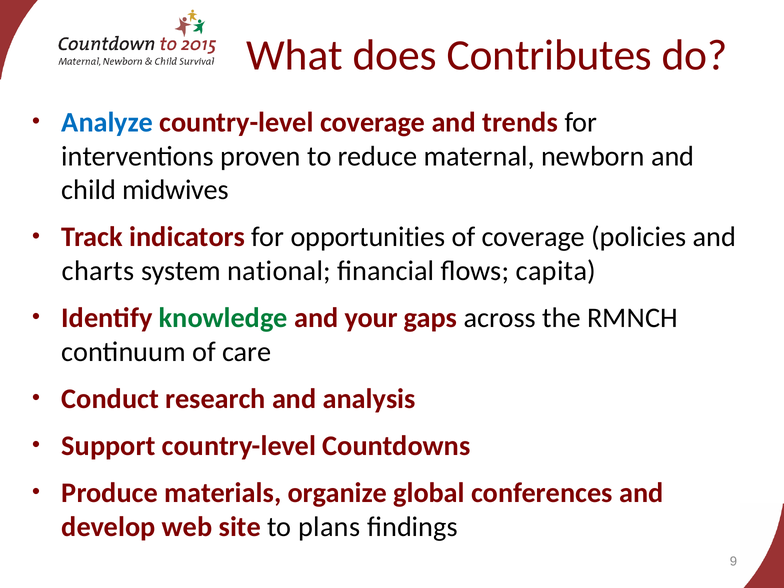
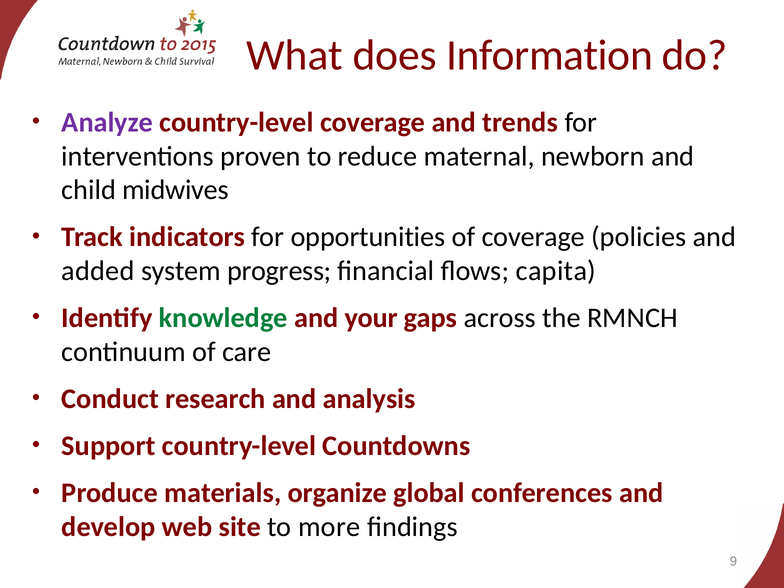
Contributes: Contributes -> Information
Analyze colour: blue -> purple
charts: charts -> added
national: national -> progress
plans: plans -> more
